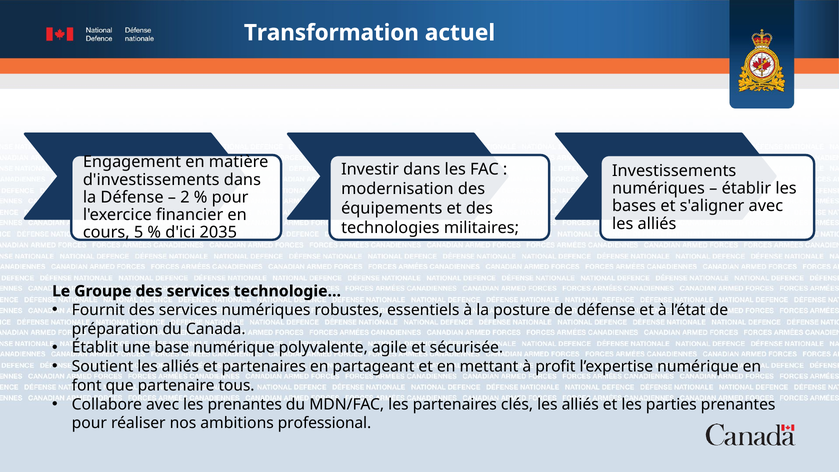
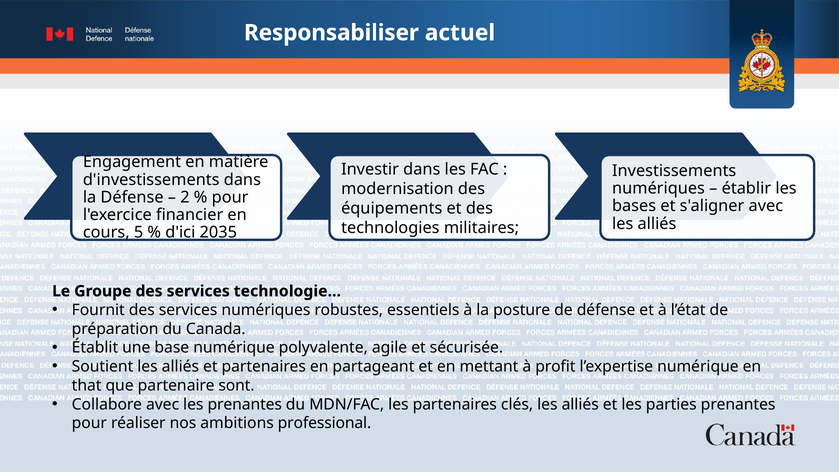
Transformation: Transformation -> Responsabiliser
font: font -> that
tous: tous -> sont
